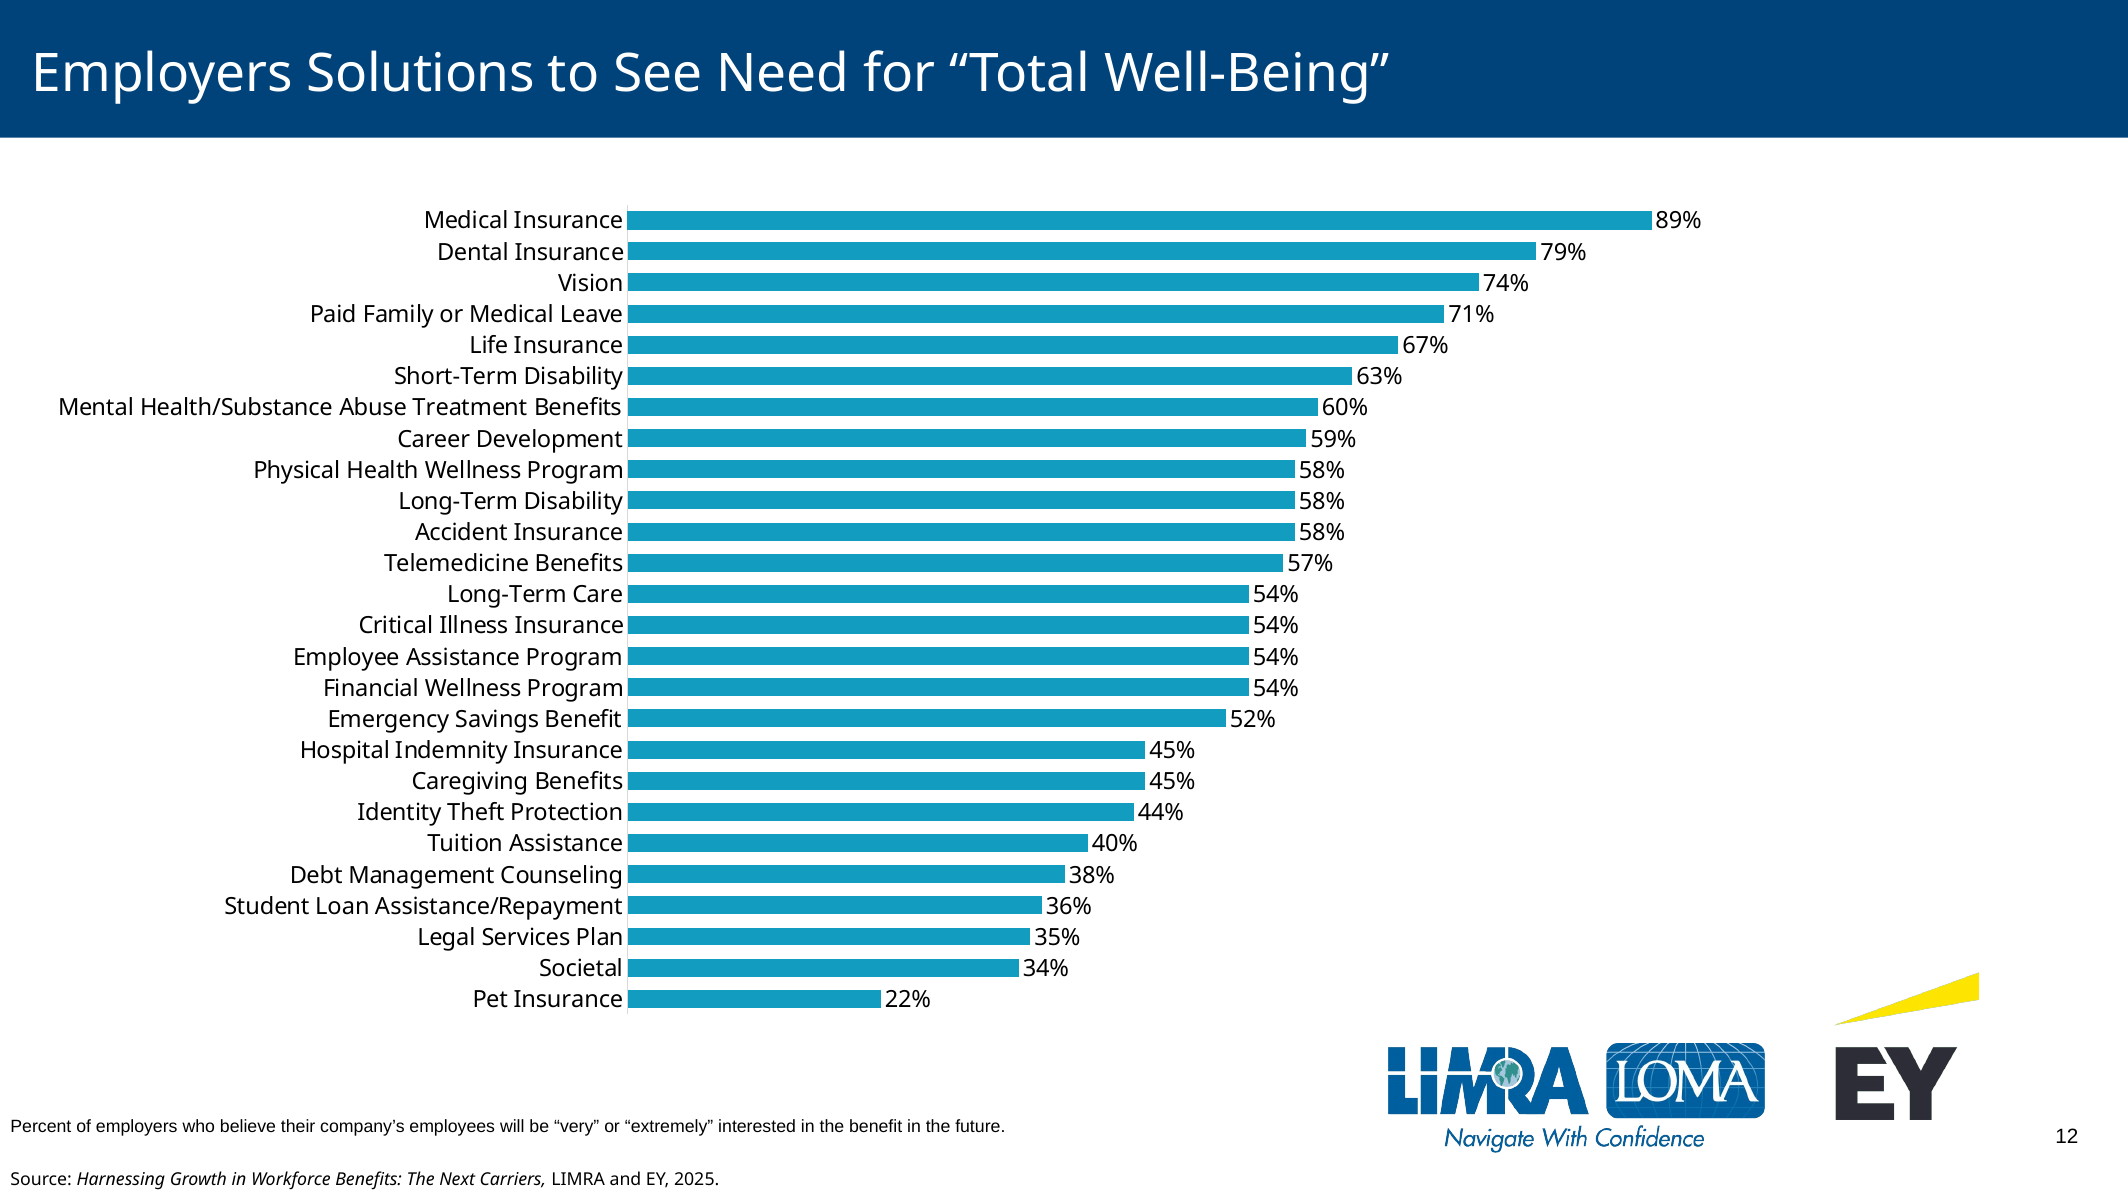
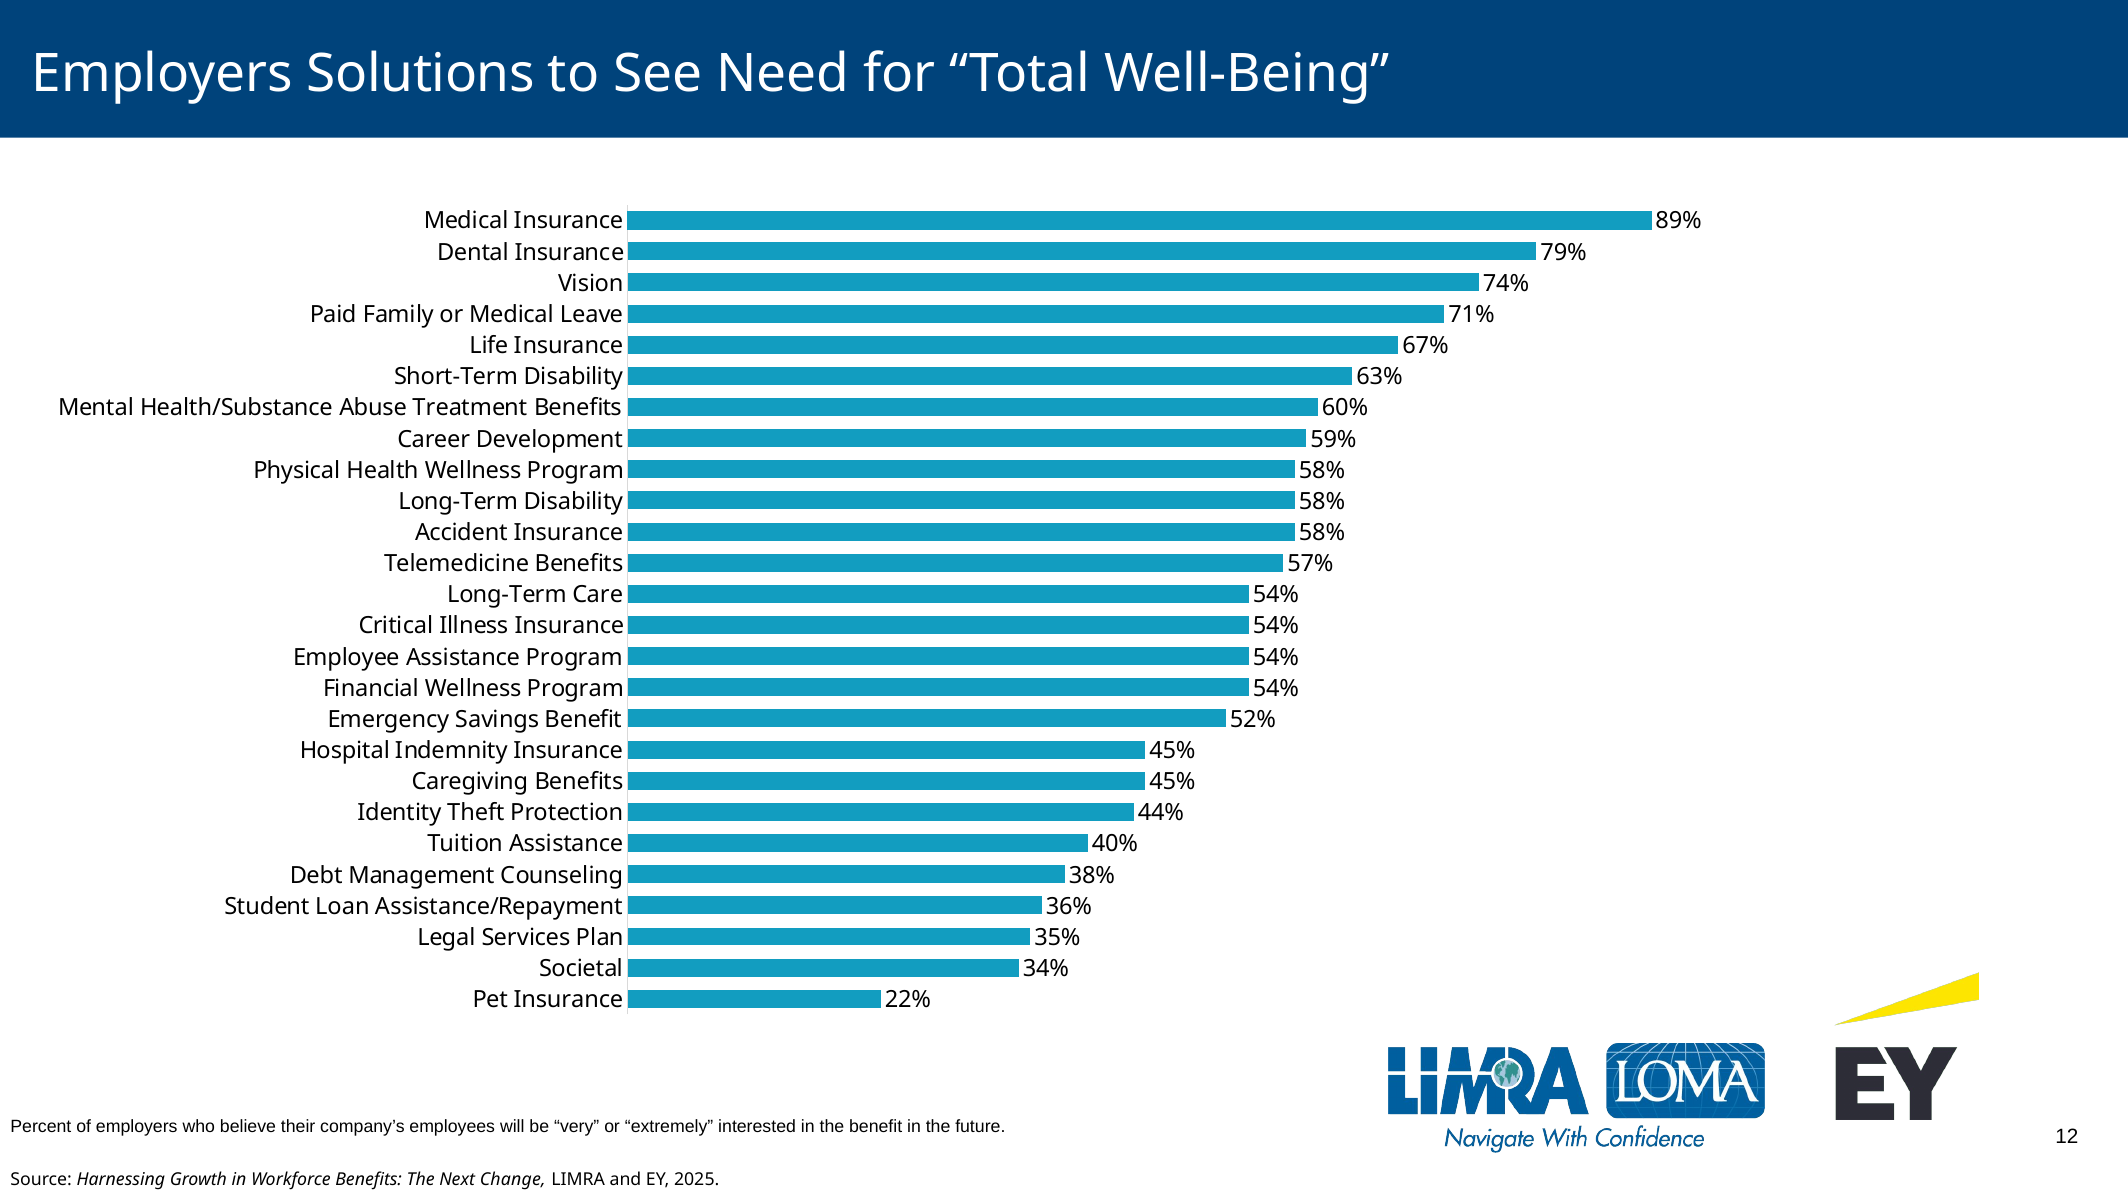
Carriers: Carriers -> Change
